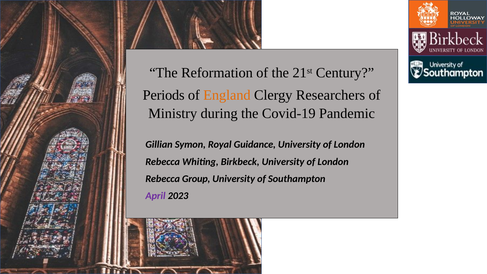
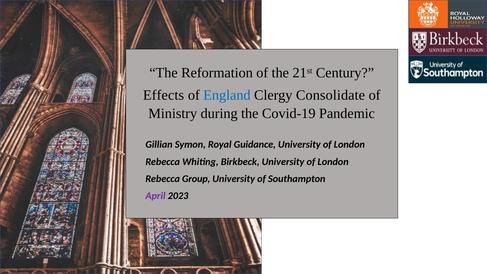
Periods: Periods -> Effects
England colour: orange -> blue
Researchers: Researchers -> Consolidate
